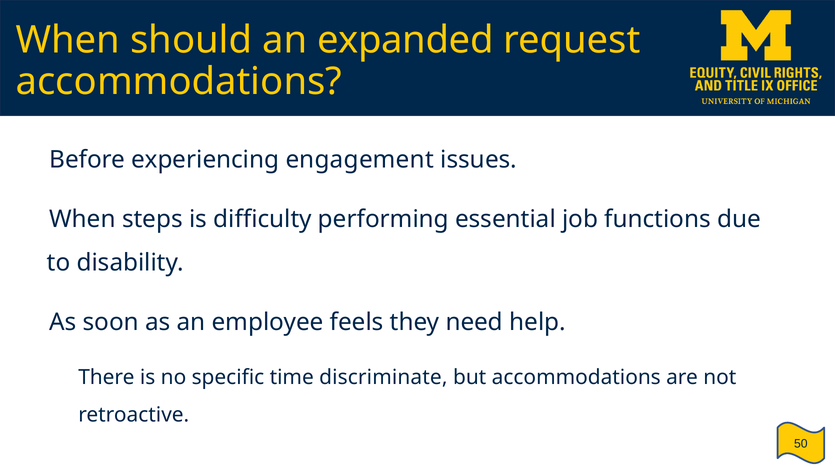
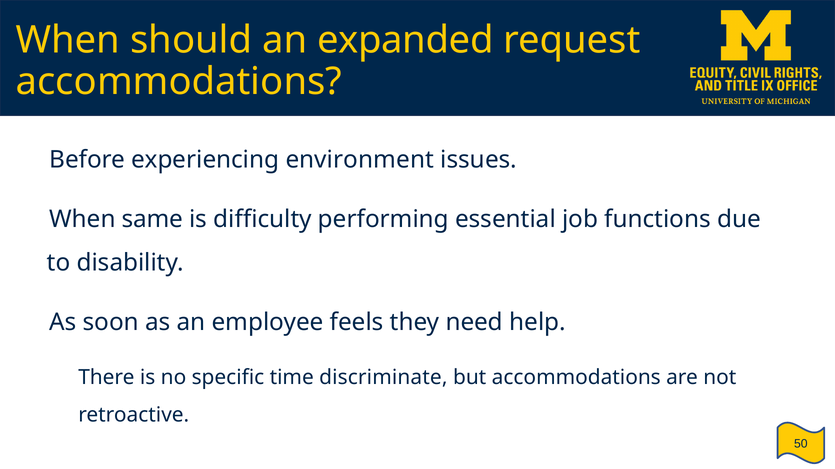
engagement: engagement -> environment
steps: steps -> same
